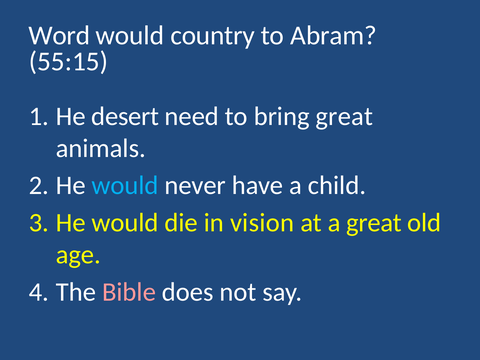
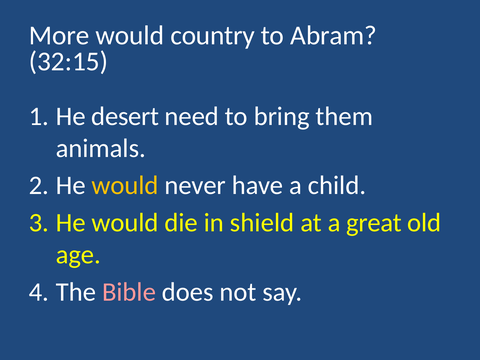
Word: Word -> More
55:15: 55:15 -> 32:15
bring great: great -> them
would at (125, 186) colour: light blue -> yellow
vision: vision -> shield
